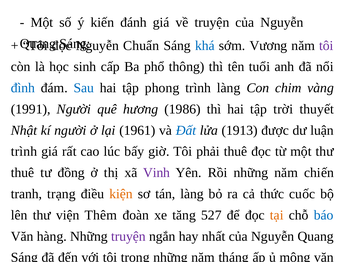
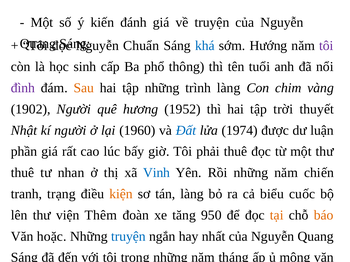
Vương: Vương -> Hướng
đình colour: blue -> purple
Sau at (84, 88) colour: blue -> orange
tập phong: phong -> những
1991: 1991 -> 1902
1986: 1986 -> 1952
1961: 1961 -> 1960
1913: 1913 -> 1974
trình at (24, 152): trình -> phần
đồng: đồng -> nhan
Vinh colour: purple -> blue
thức: thức -> biểu
527: 527 -> 950
báo colour: blue -> orange
hàng: hàng -> hoặc
truyện at (128, 237) colour: purple -> blue
